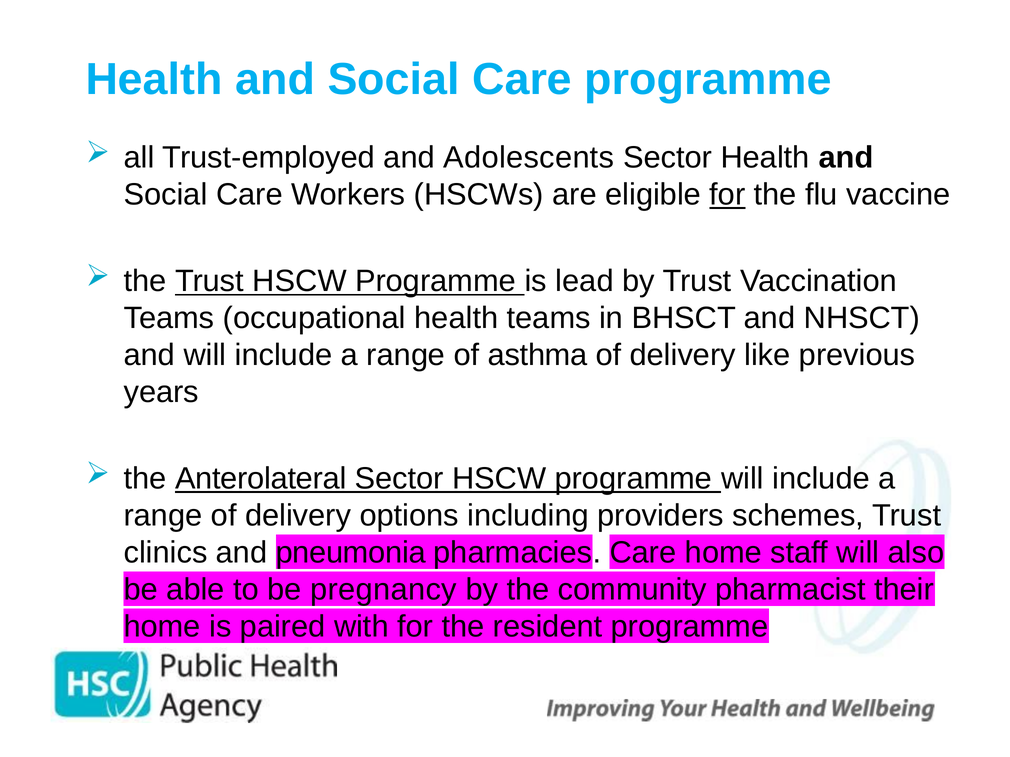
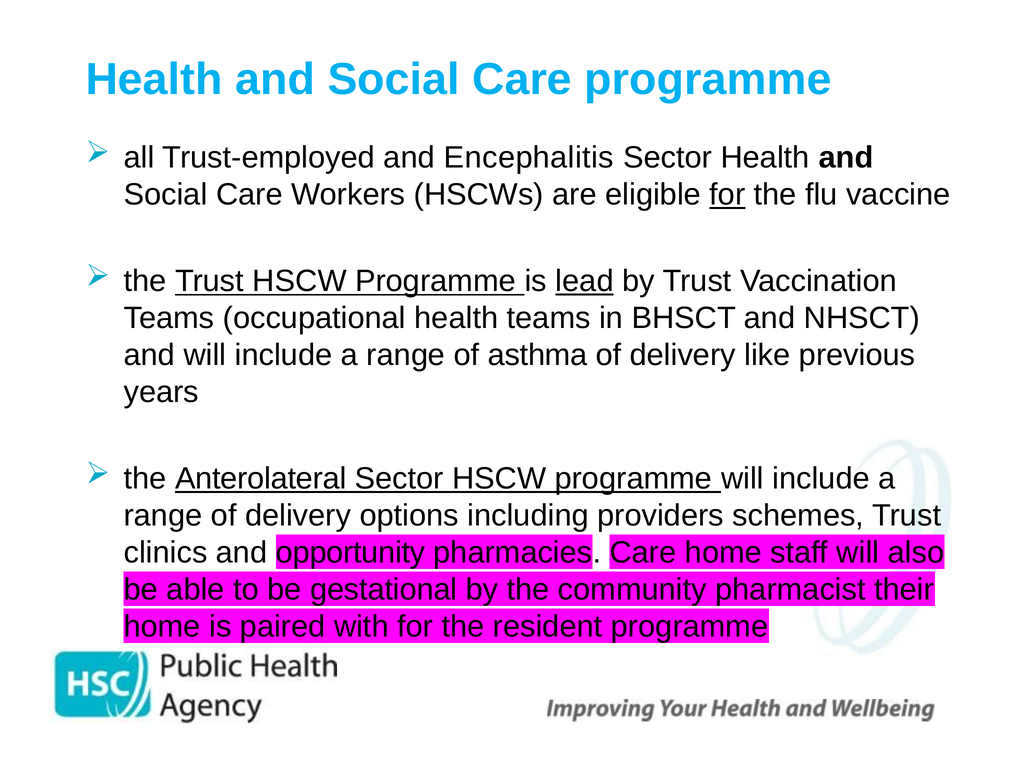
Adolescents: Adolescents -> Encephalitis
lead underline: none -> present
pneumonia: pneumonia -> opportunity
pregnancy: pregnancy -> gestational
